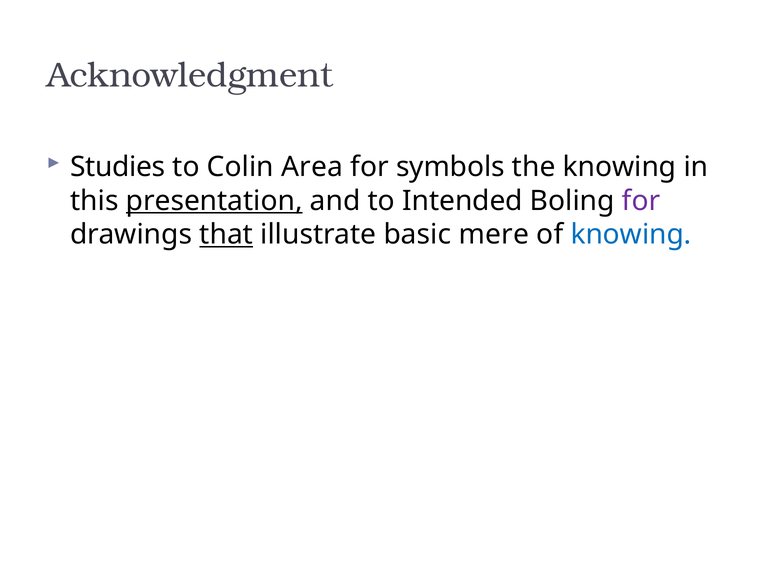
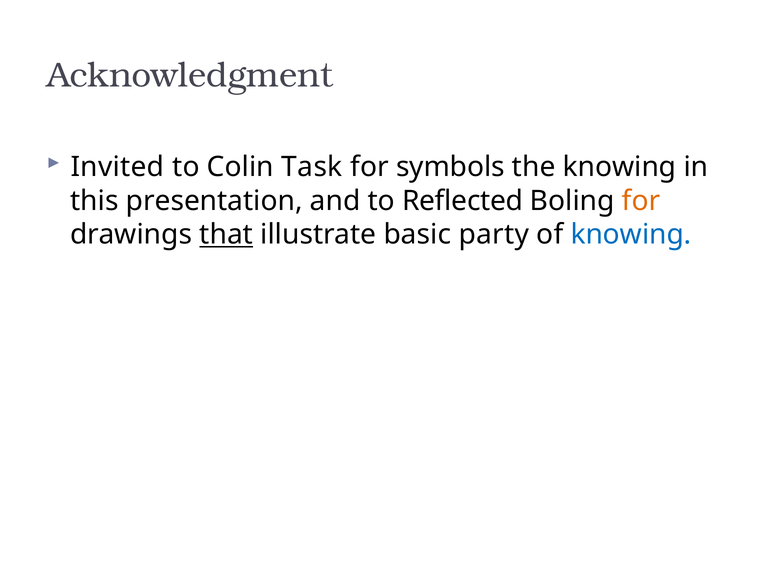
Studies: Studies -> Invited
Area: Area -> Task
presentation underline: present -> none
Intended: Intended -> Reflected
for at (641, 201) colour: purple -> orange
mere: mere -> party
